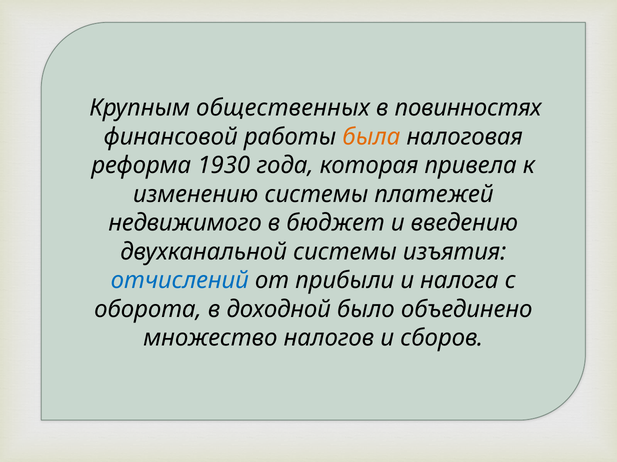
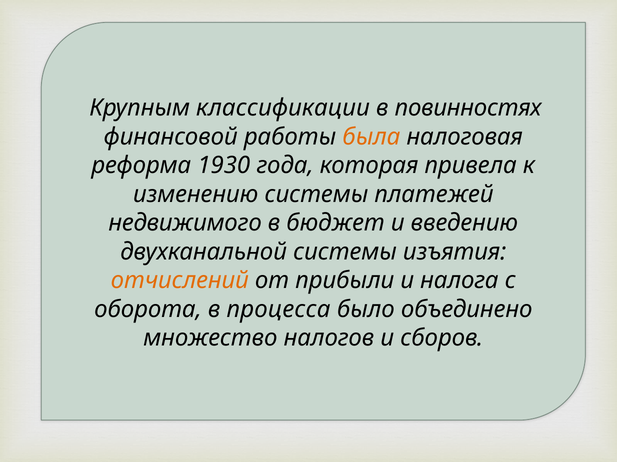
общественных: общественных -> классификации
отчислений colour: blue -> orange
доходной: доходной -> процесса
